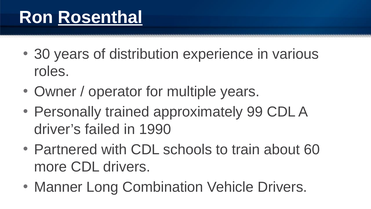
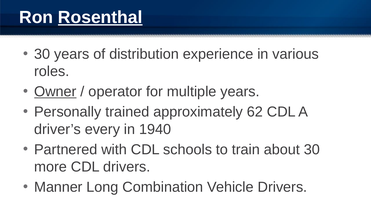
Owner underline: none -> present
99: 99 -> 62
failed: failed -> every
1990: 1990 -> 1940
about 60: 60 -> 30
